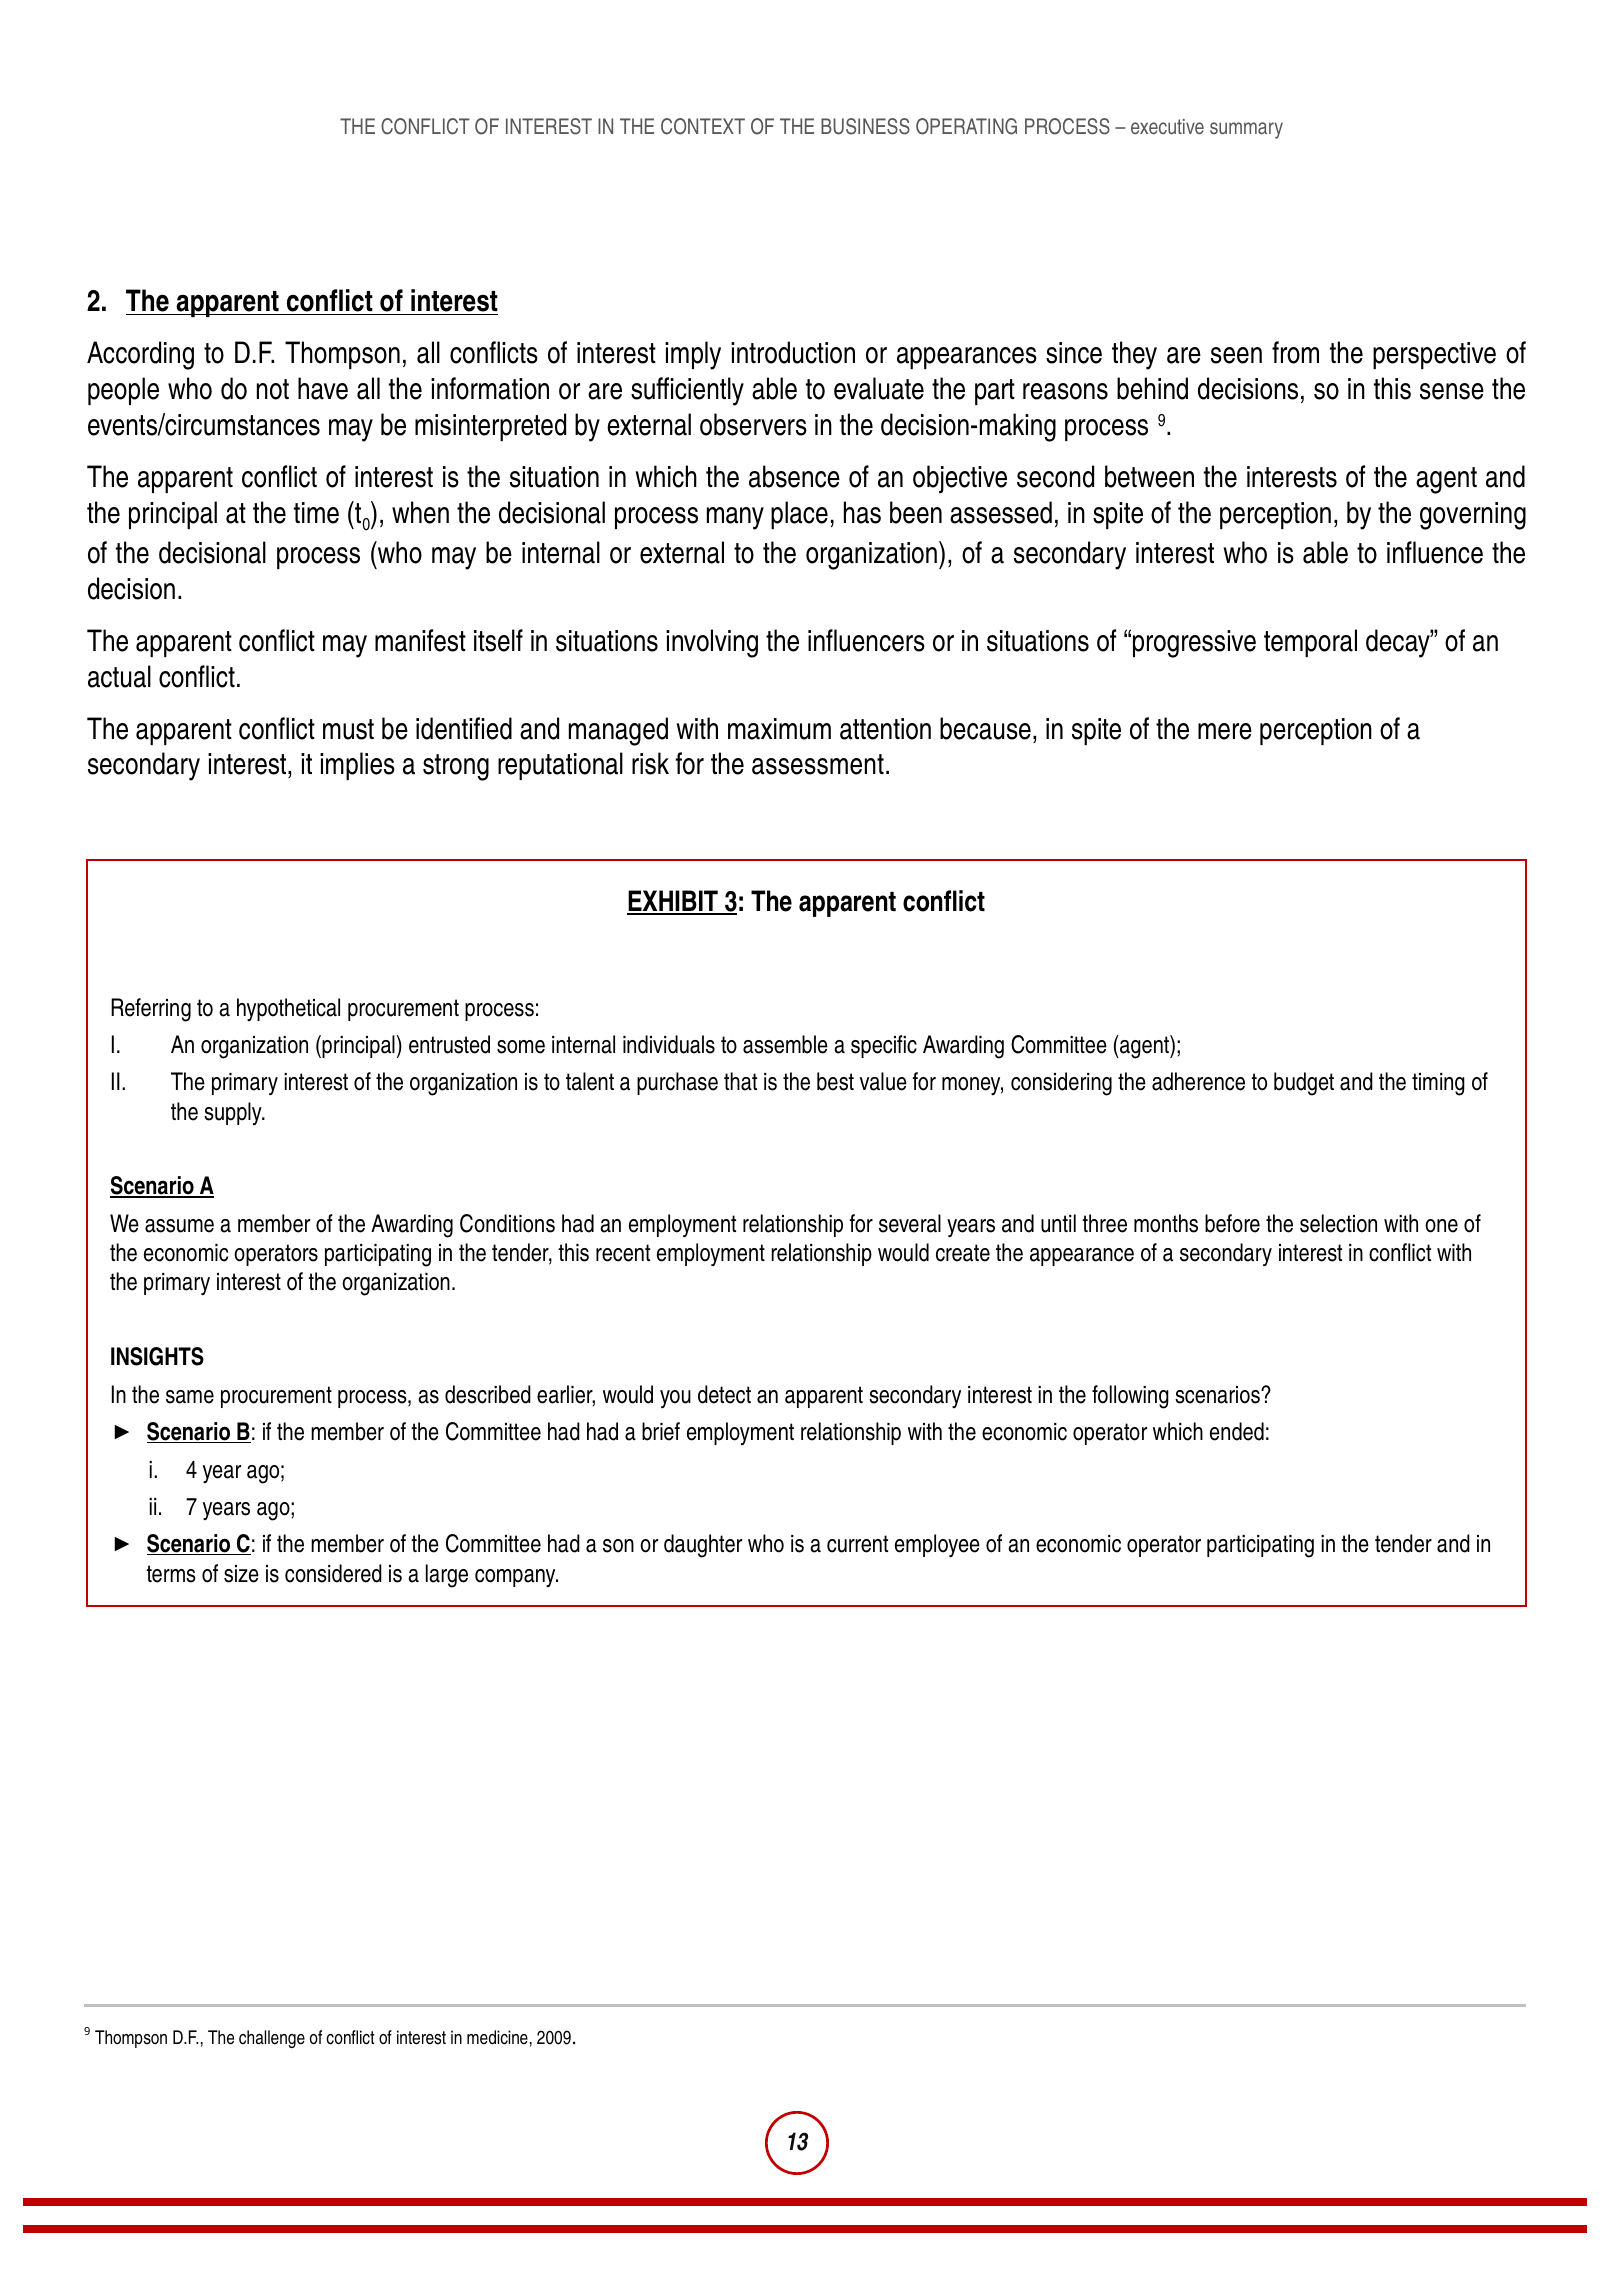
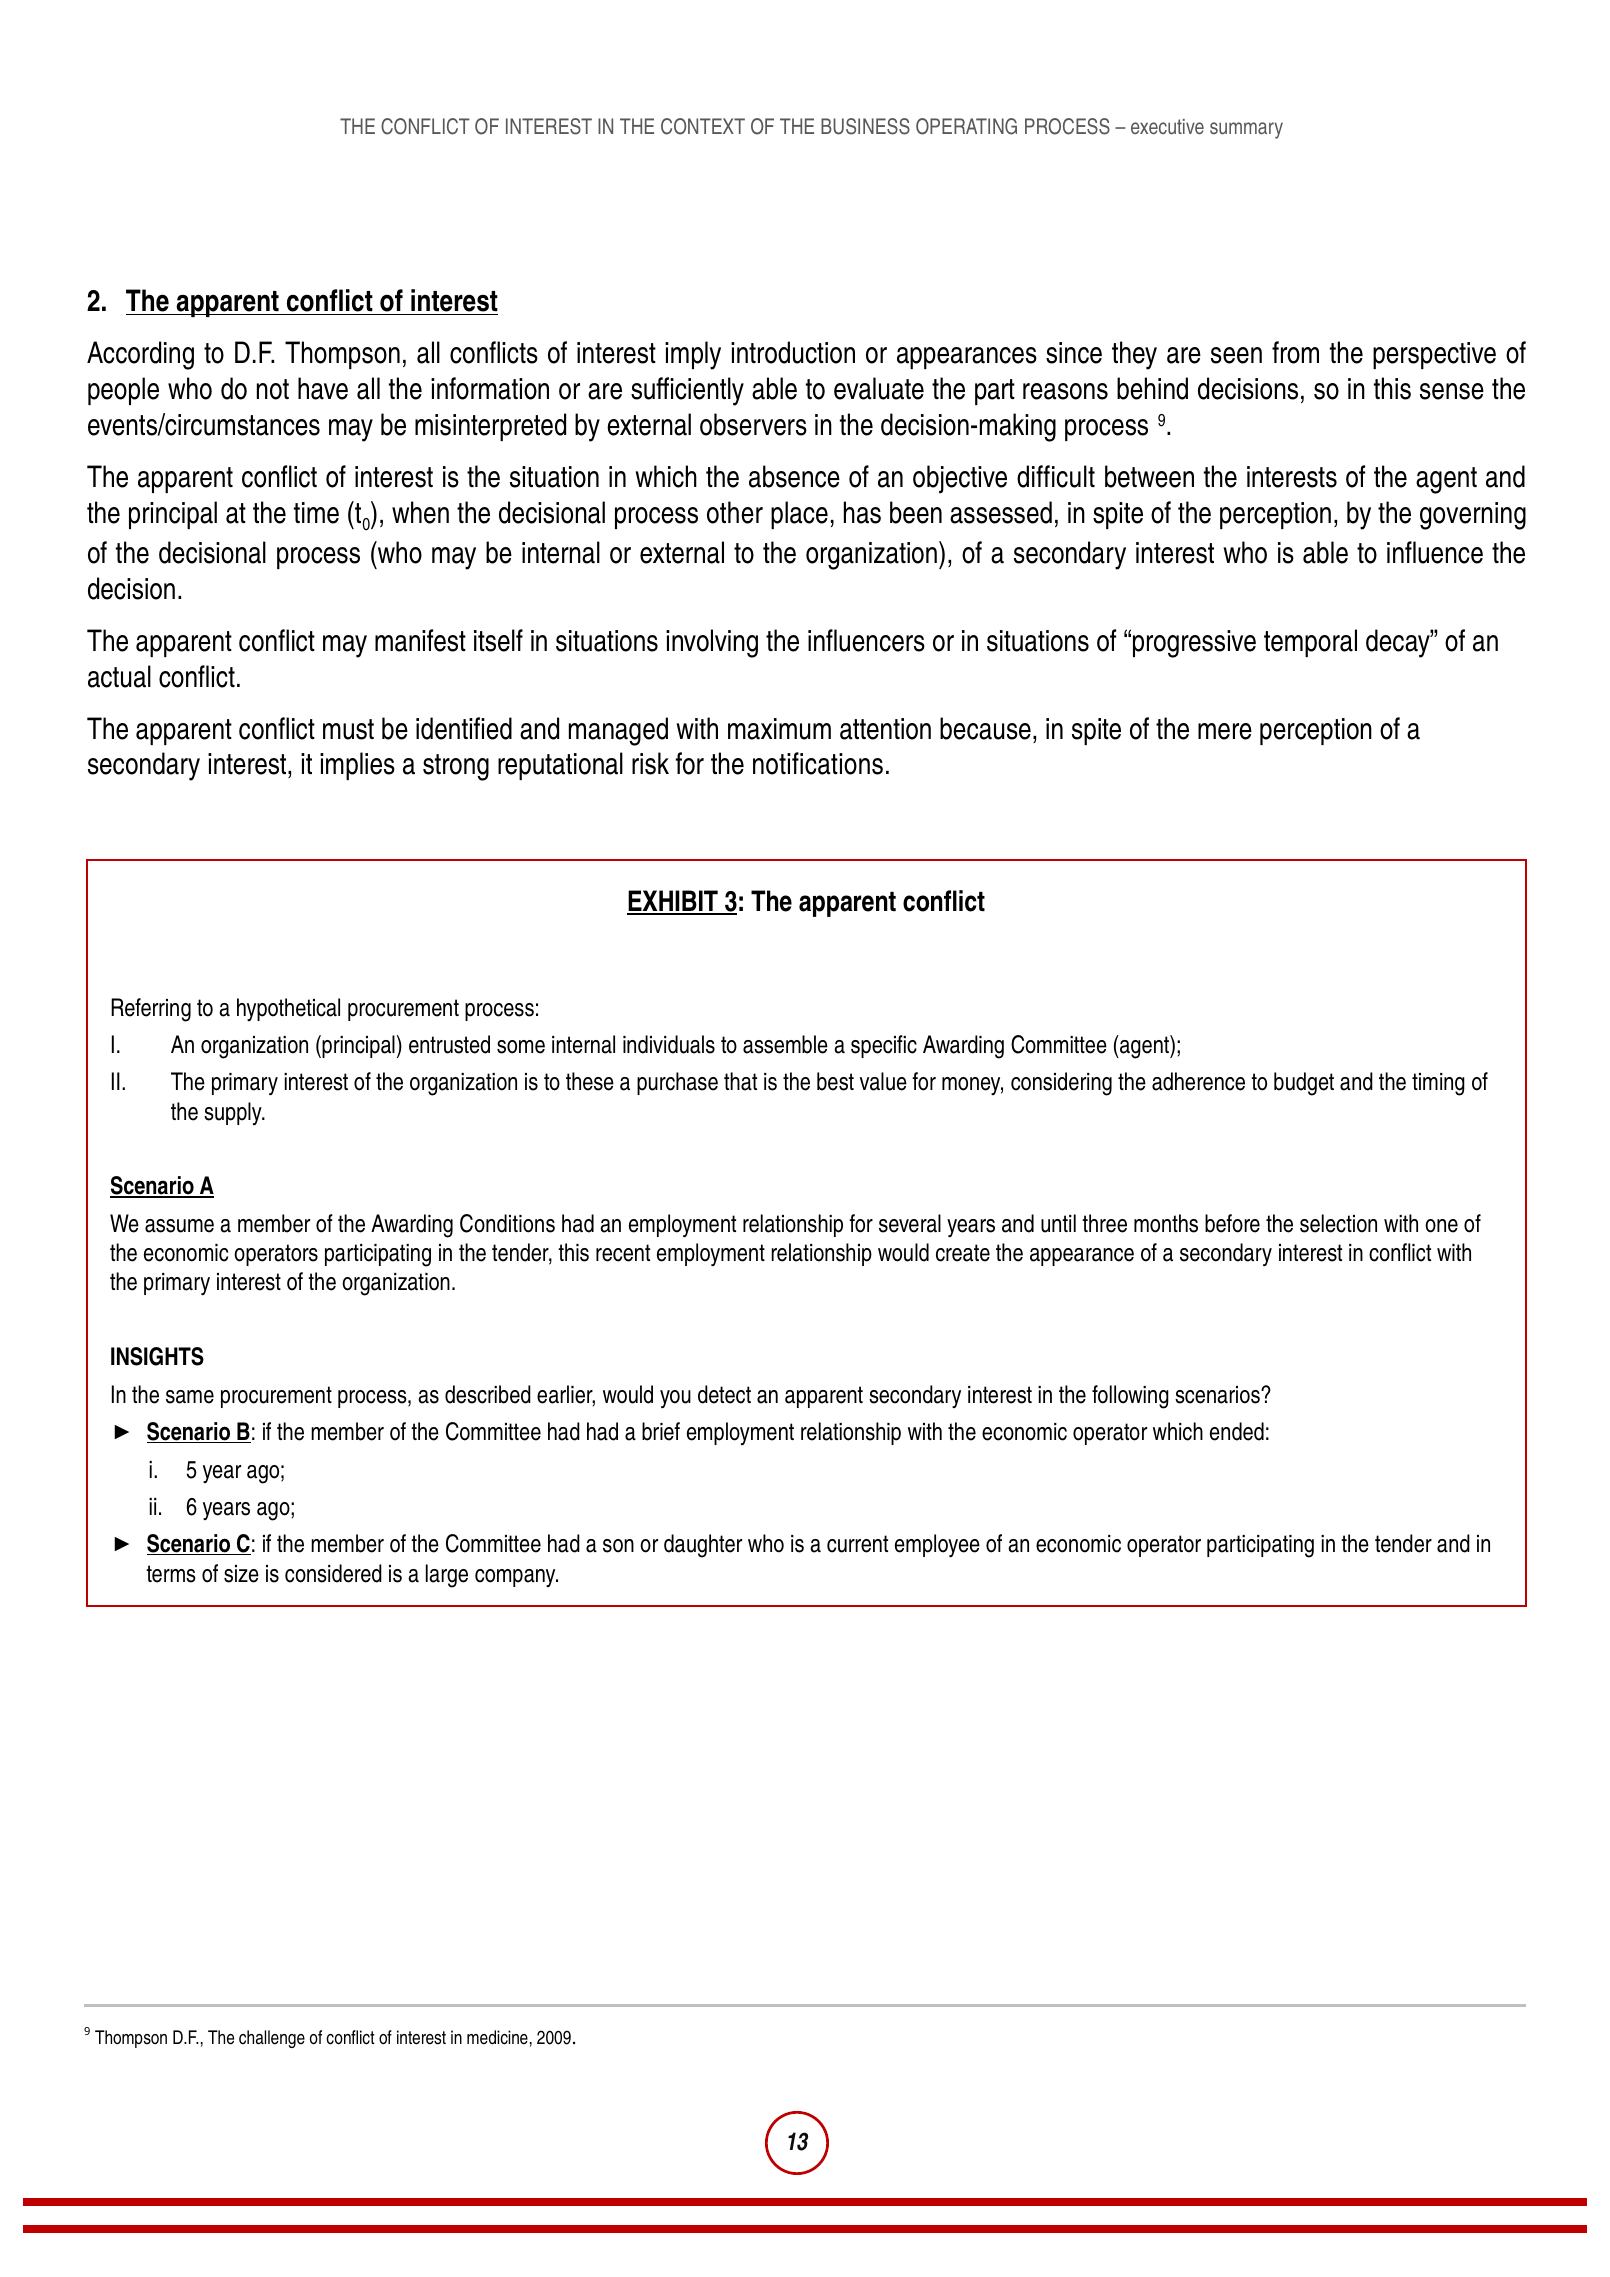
second: second -> difficult
many: many -> other
assessment: assessment -> notifications
talent: talent -> these
4: 4 -> 5
7: 7 -> 6
